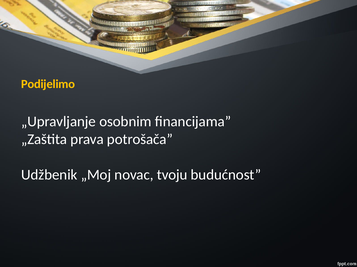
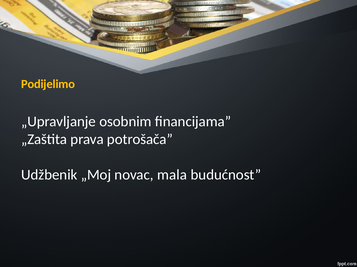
tvoju: tvoju -> mala
